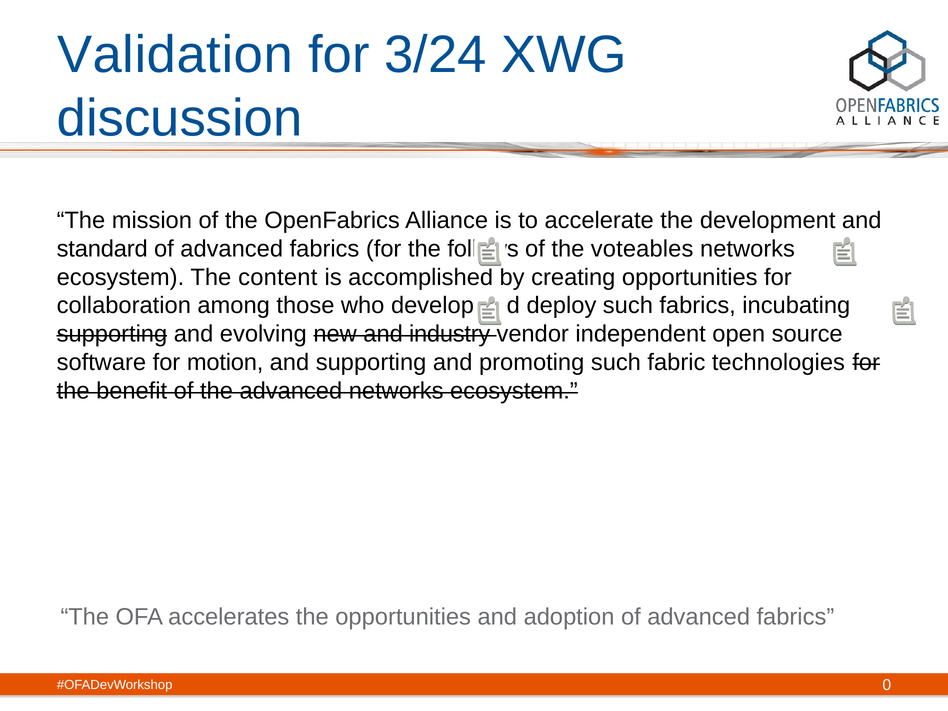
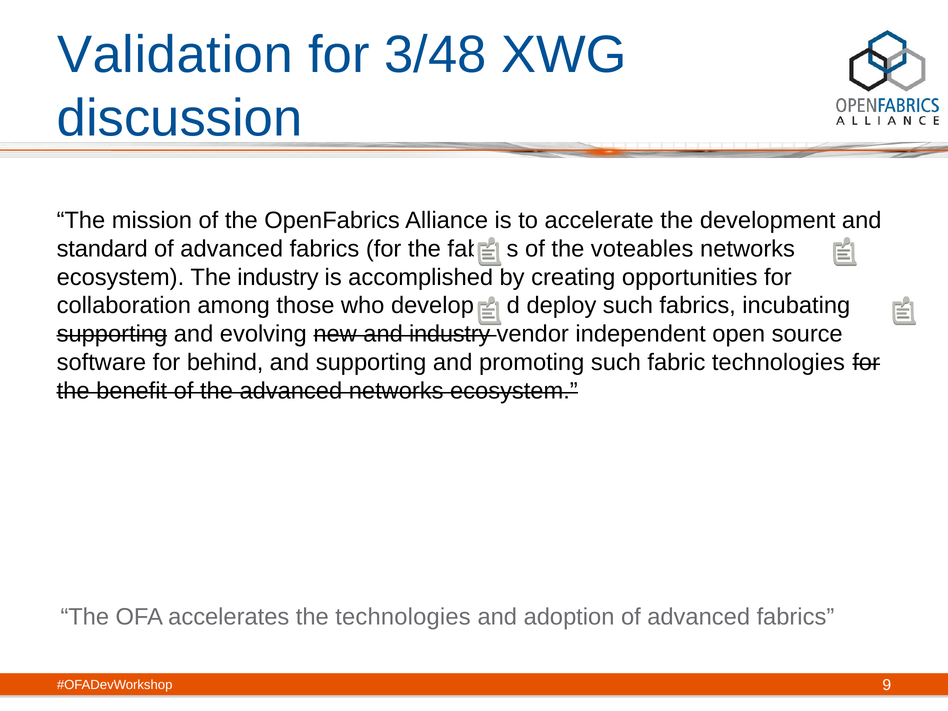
3/24: 3/24 -> 3/48
the follows: follows -> fabrics
The content: content -> industry
motion: motion -> behind
the opportunities: opportunities -> technologies
0: 0 -> 9
